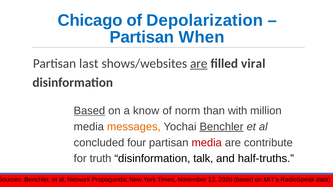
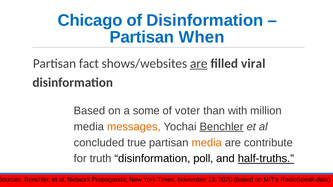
of Depolarization: Depolarization -> Disinformation
last: last -> fact
Based at (89, 111) underline: present -> none
know: know -> some
norm: norm -> voter
four: four -> true
media at (207, 143) colour: red -> orange
talk: talk -> poll
half-truths underline: none -> present
